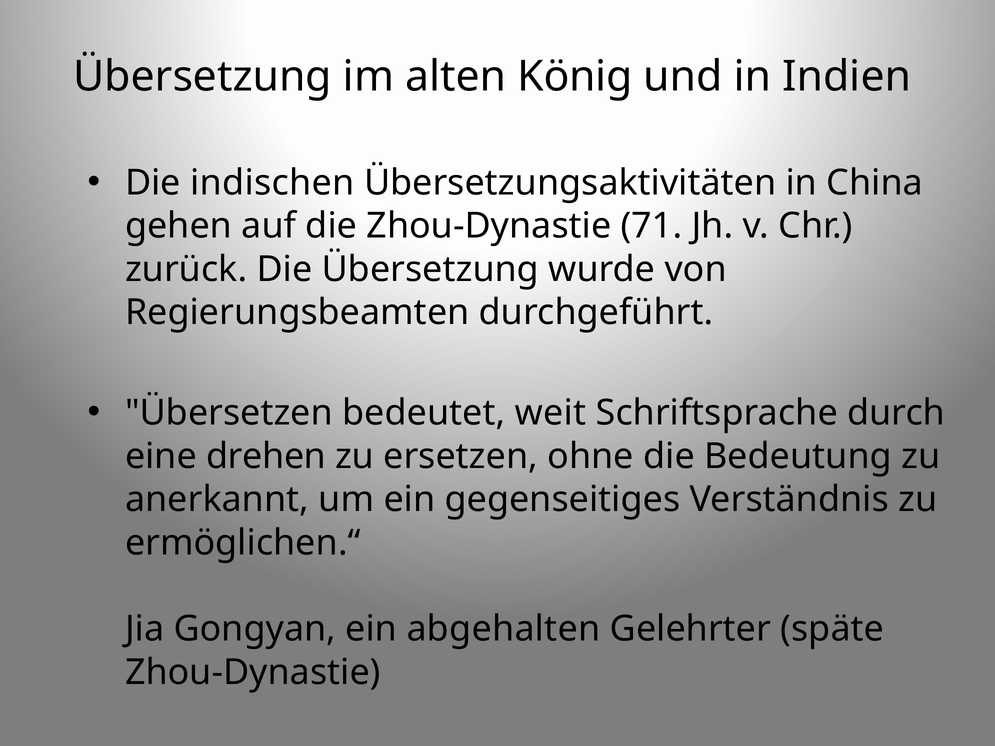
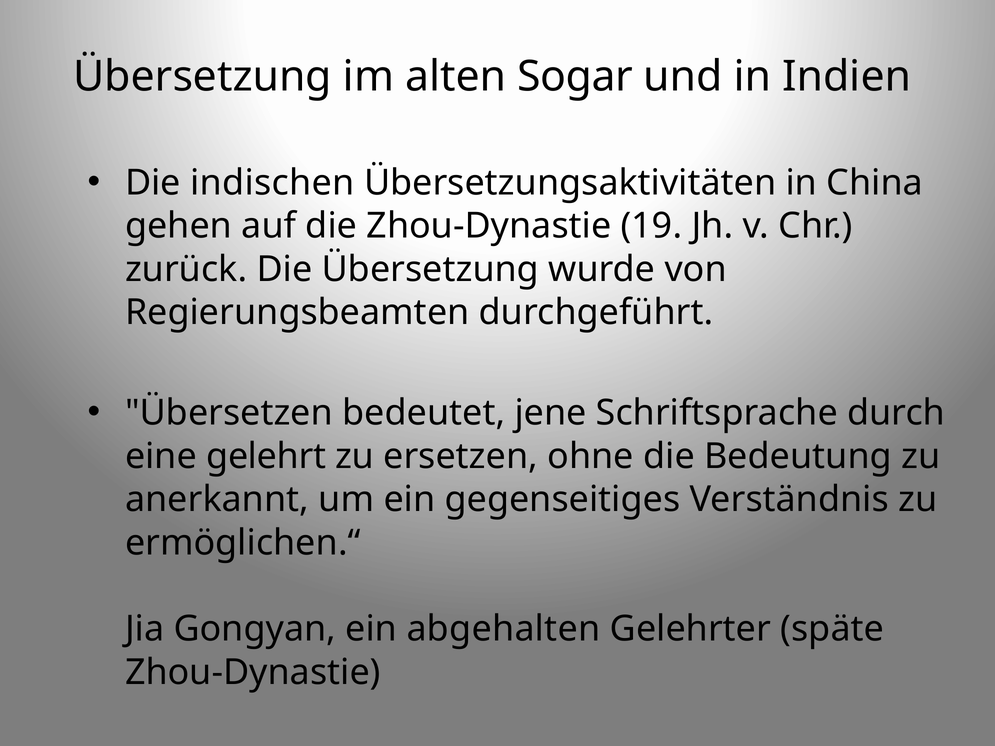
König: König -> Sogar
71: 71 -> 19
weit: weit -> jene
drehen: drehen -> gelehrt
